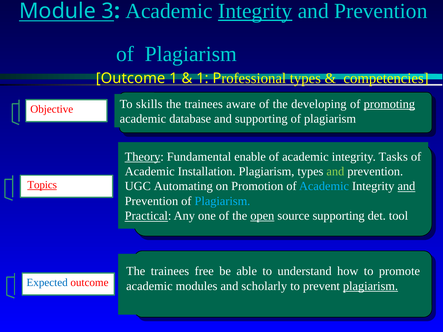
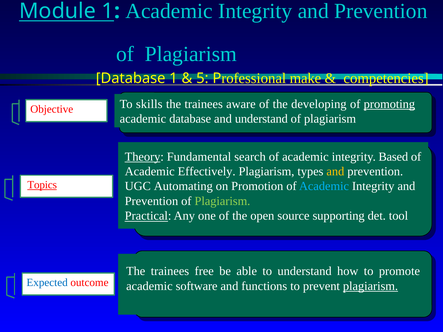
Module 3: 3 -> 1
Integrity at (255, 11) underline: present -> none
Outcome at (131, 78): Outcome -> Database
1 at (202, 78): 1 -> 5
types at (305, 78): types -> make
and supporting: supporting -> understand
enable: enable -> search
Tasks: Tasks -> Based
Installation: Installation -> Effectively
and at (335, 172) colour: light green -> yellow
and at (406, 186) underline: present -> none
Plagiarism at (222, 201) colour: light blue -> light green
open underline: present -> none
modules: modules -> software
scholarly: scholarly -> functions
